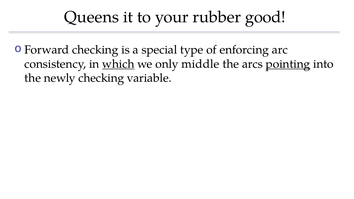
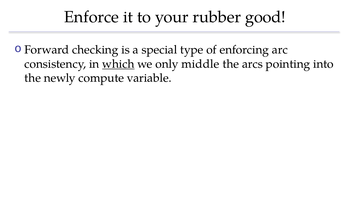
Queens: Queens -> Enforce
pointing underline: present -> none
newly checking: checking -> compute
